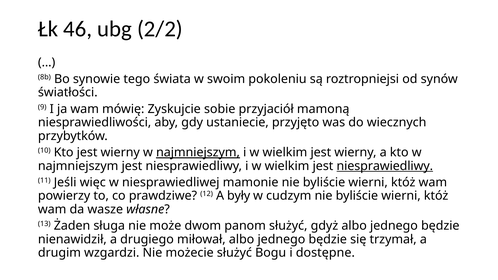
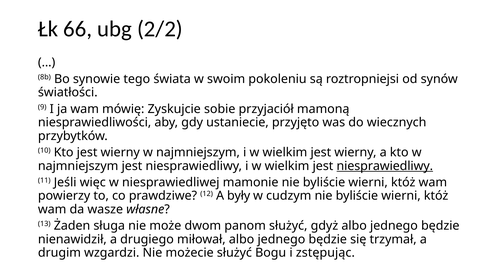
46: 46 -> 66
najmniejszym at (198, 153) underline: present -> none
dostępne: dostępne -> zstępując
